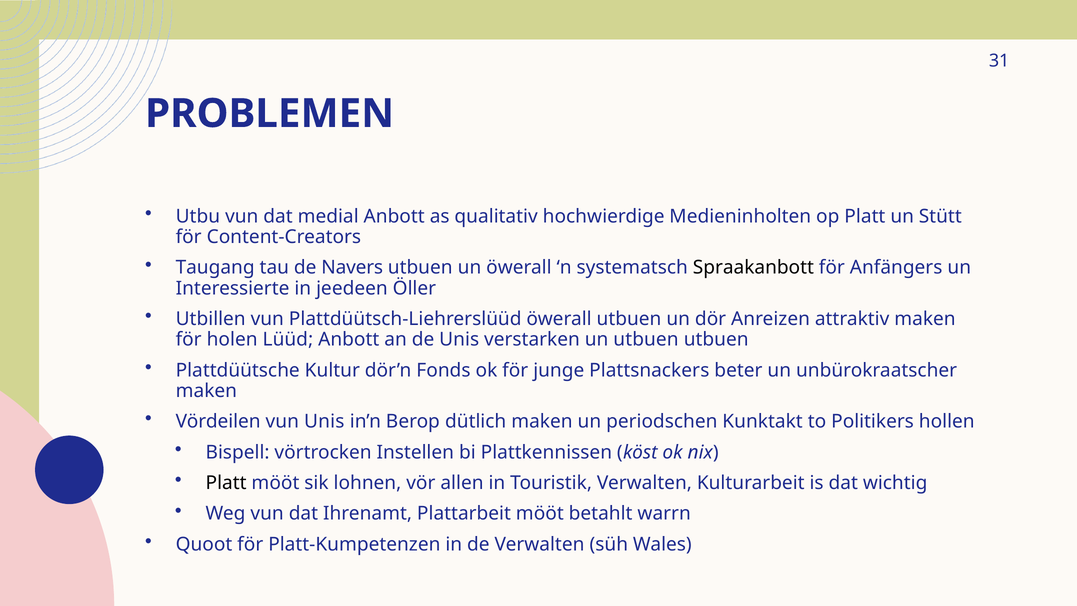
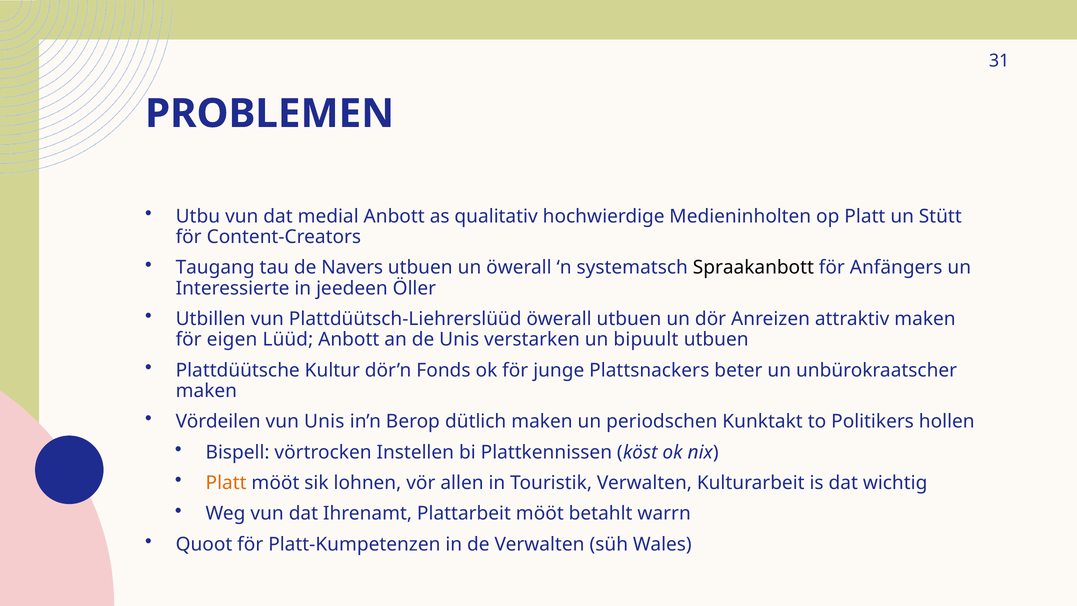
holen: holen -> eigen
un utbuen: utbuen -> bipuult
Platt at (226, 483) colour: black -> orange
